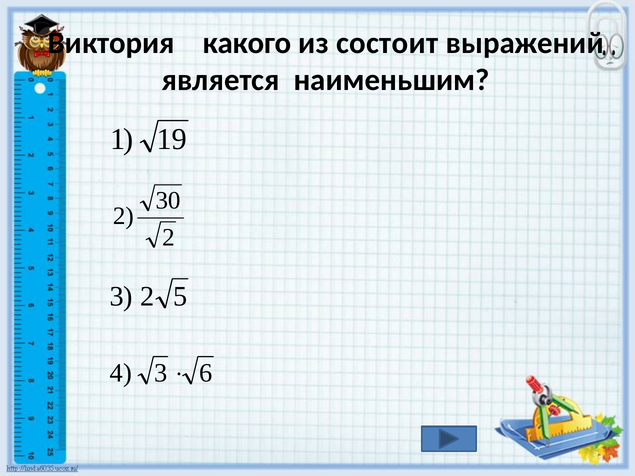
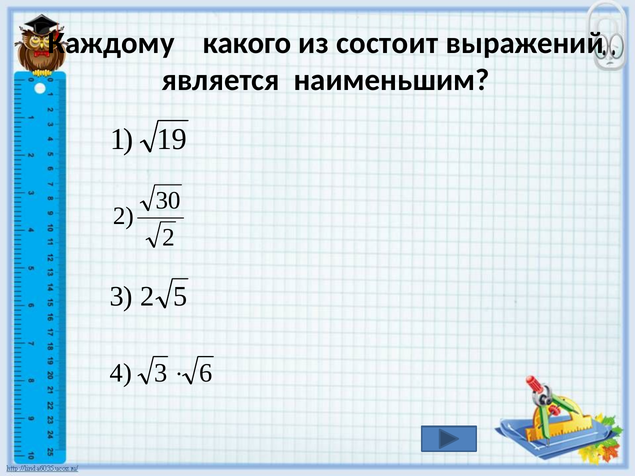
Виктория: Виктория -> Каждому
